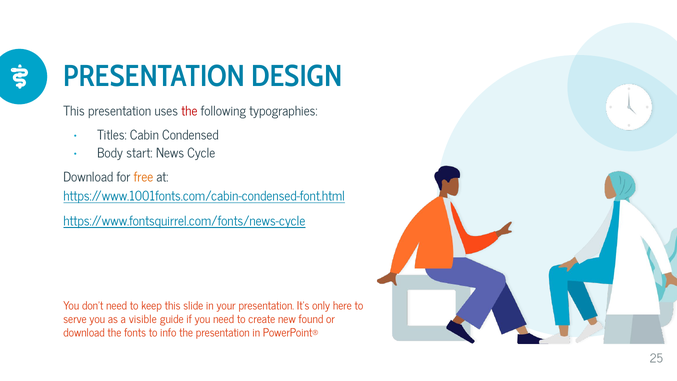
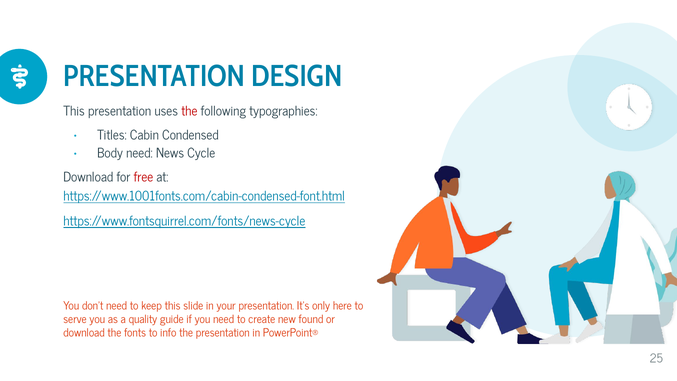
Body start: start -> need
free colour: orange -> red
visible: visible -> quality
